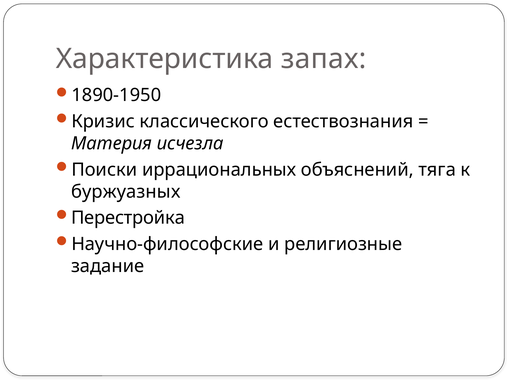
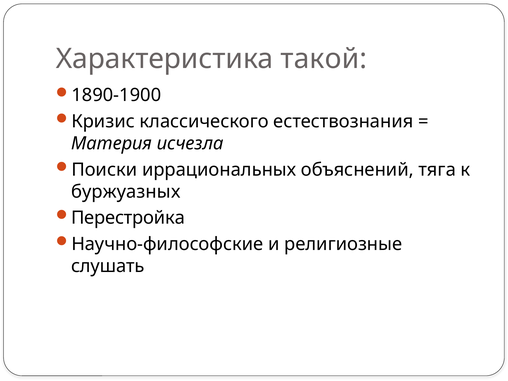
запах: запах -> такой
1890-1950: 1890-1950 -> 1890-1900
задание: задание -> слушать
